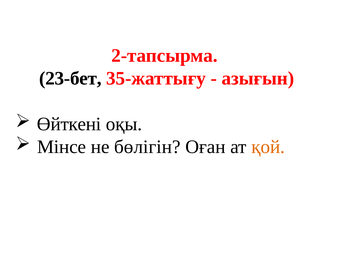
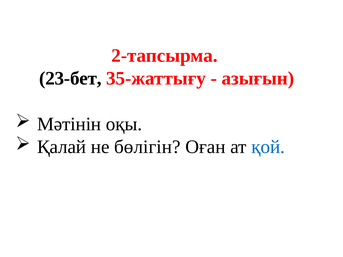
Өйткені: Өйткені -> Мәтінін
Мінсе: Мінсе -> Қалай
қой colour: orange -> blue
